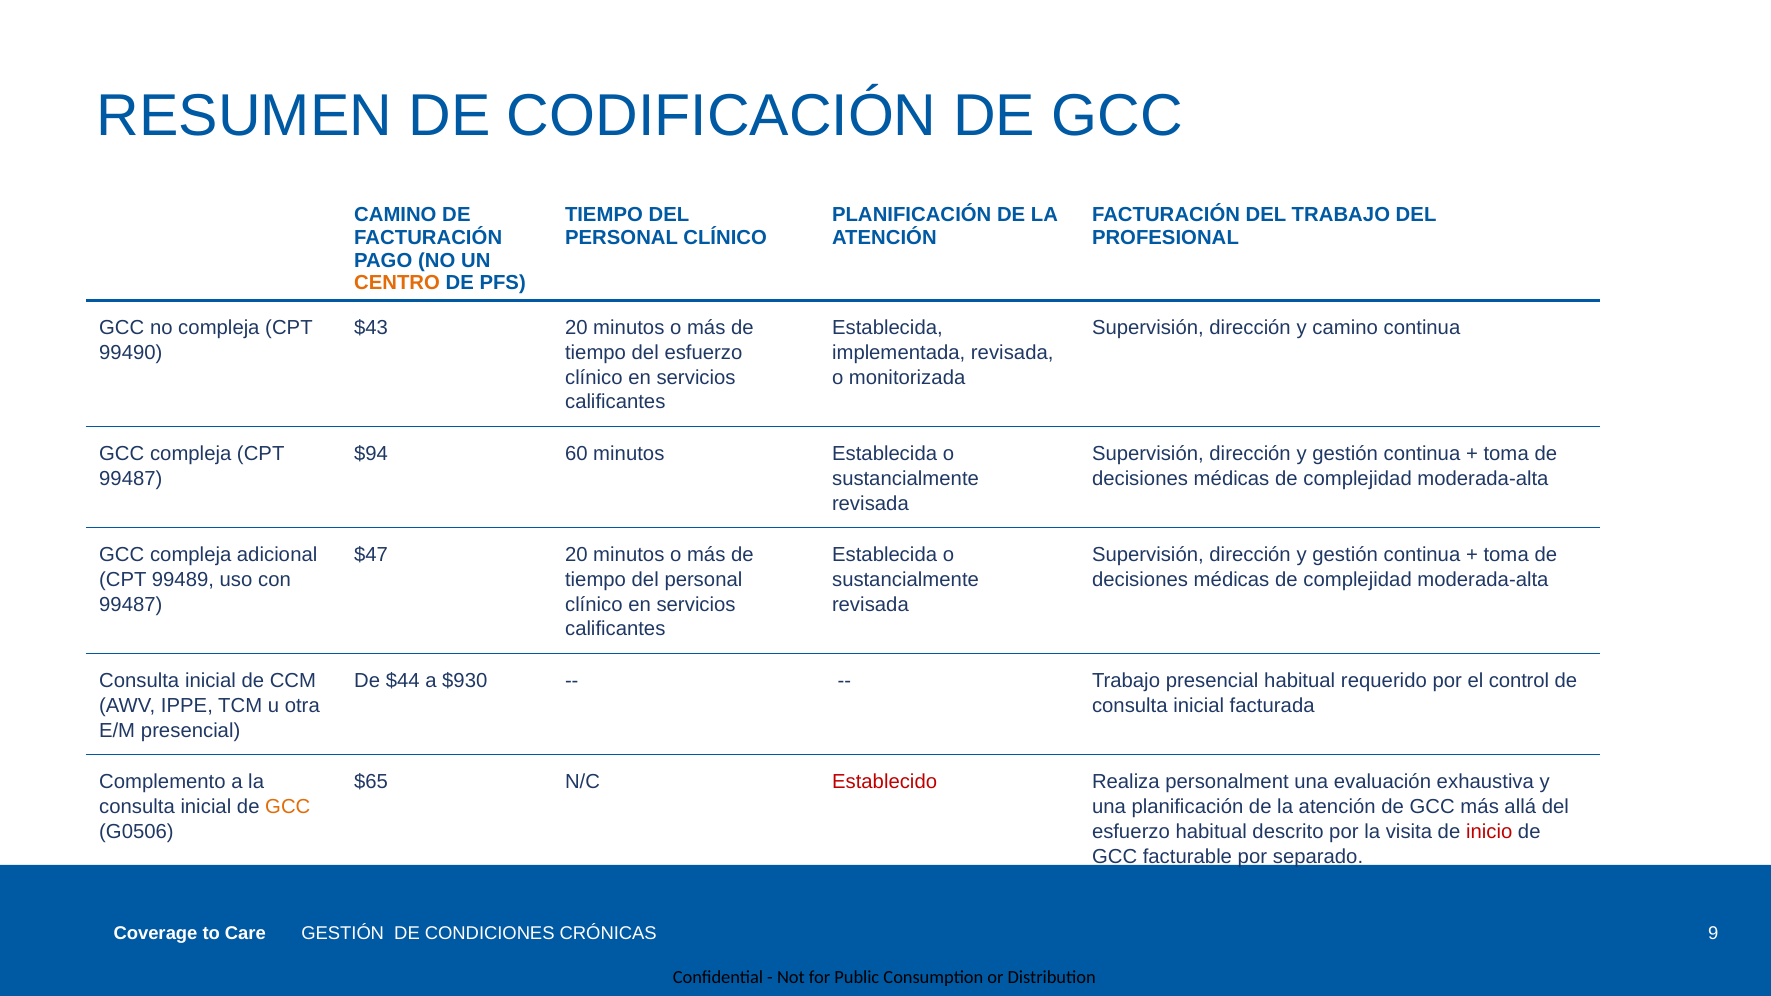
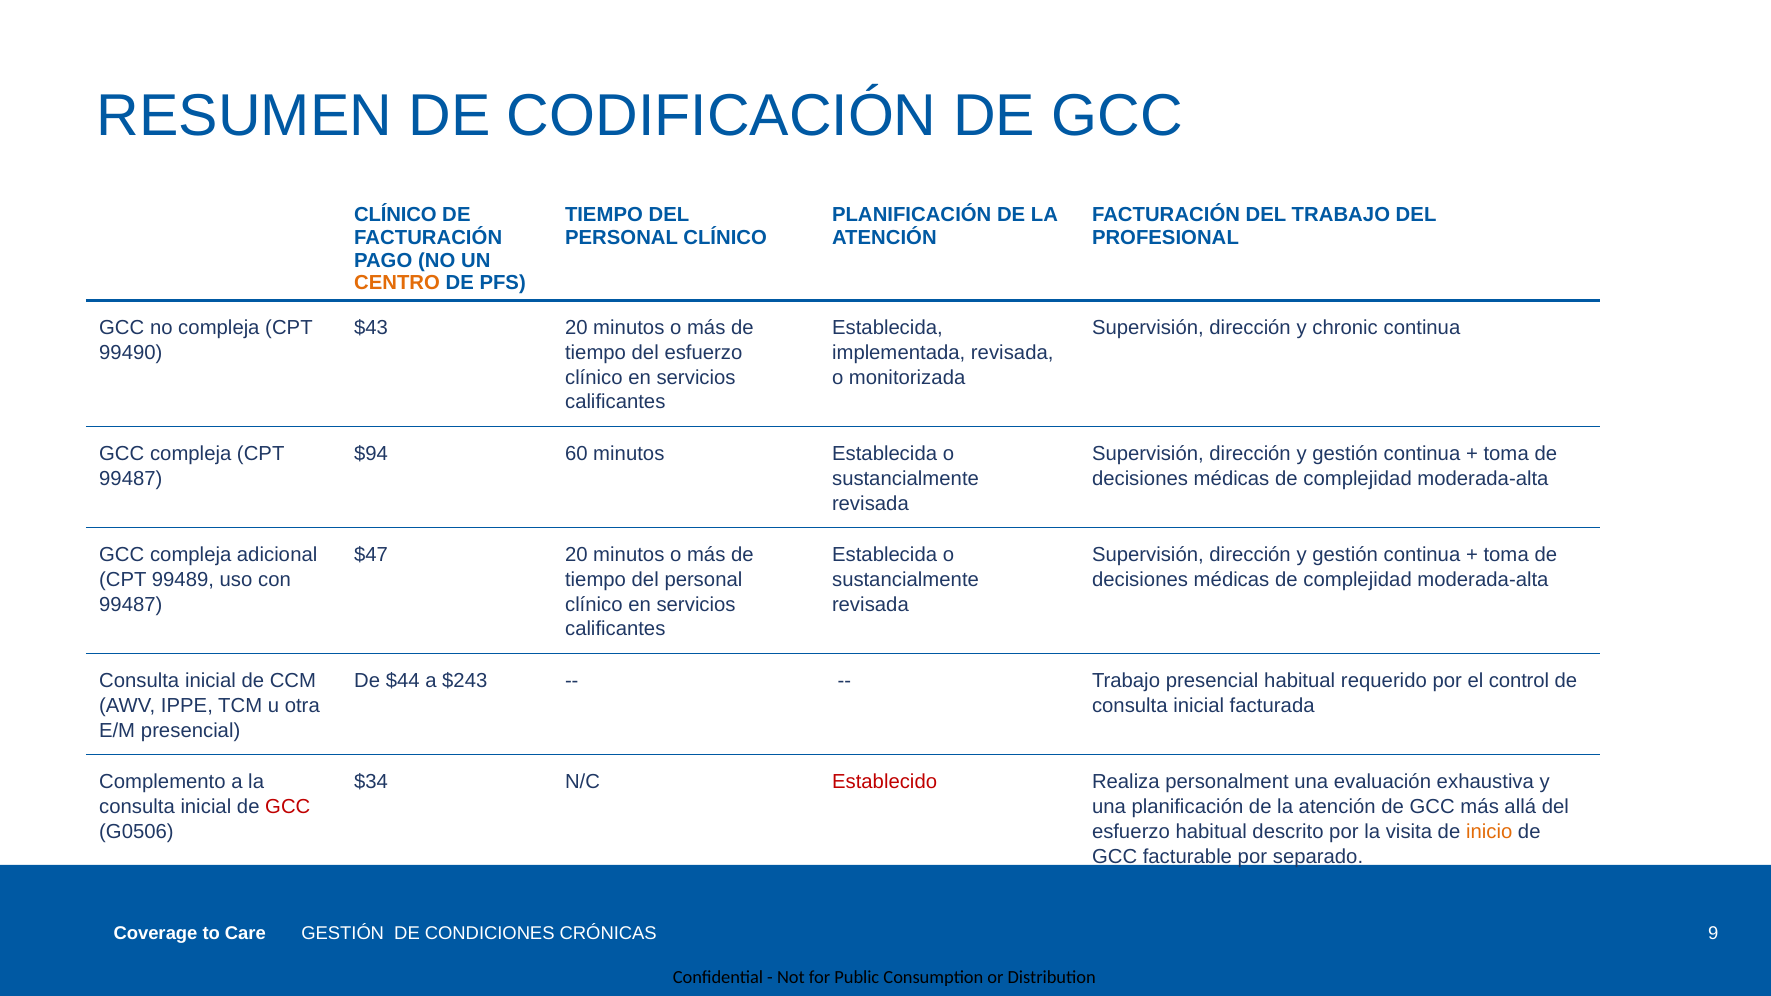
CAMINO at (395, 215): CAMINO -> CLÍNICO
y camino: camino -> chronic
$930: $930 -> $243
$65: $65 -> $34
GCC at (288, 807) colour: orange -> red
inicio colour: red -> orange
